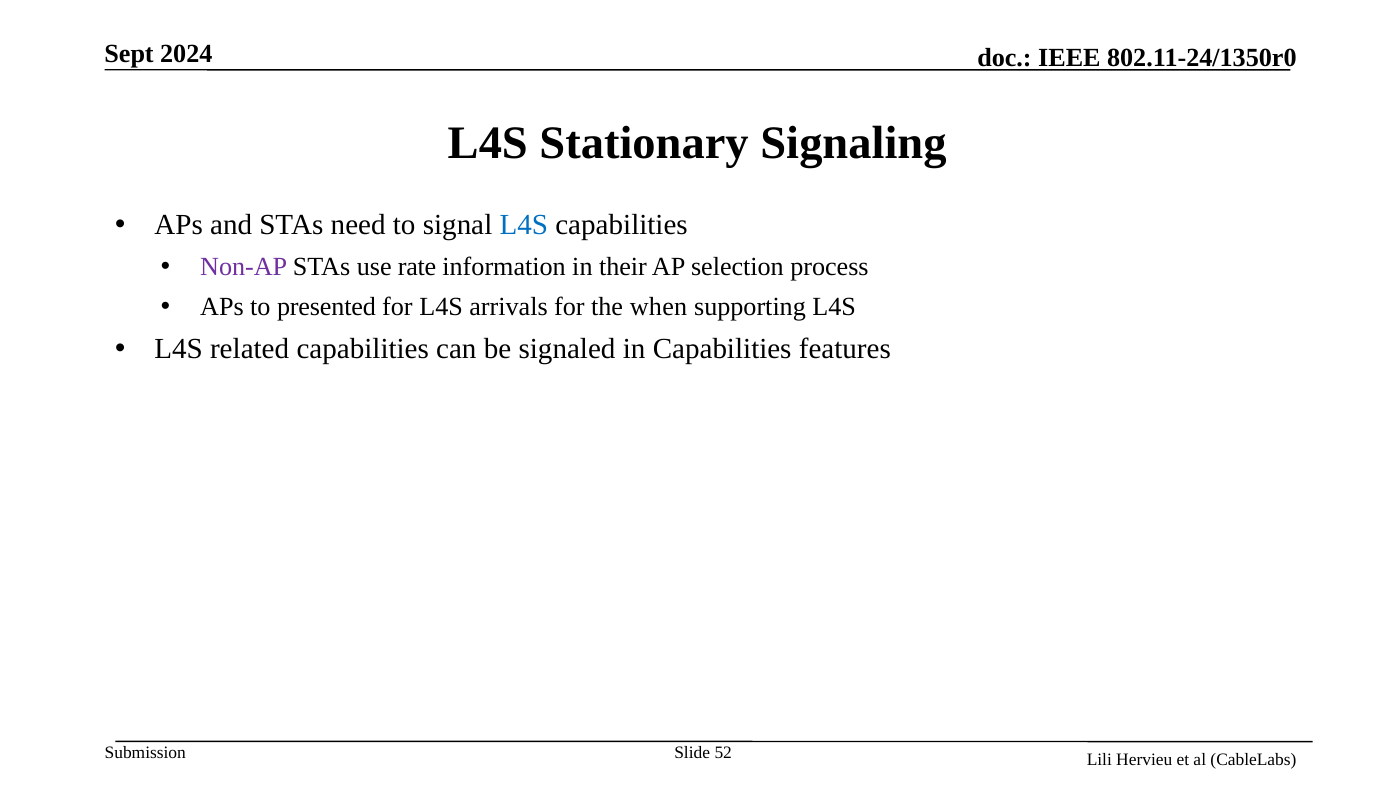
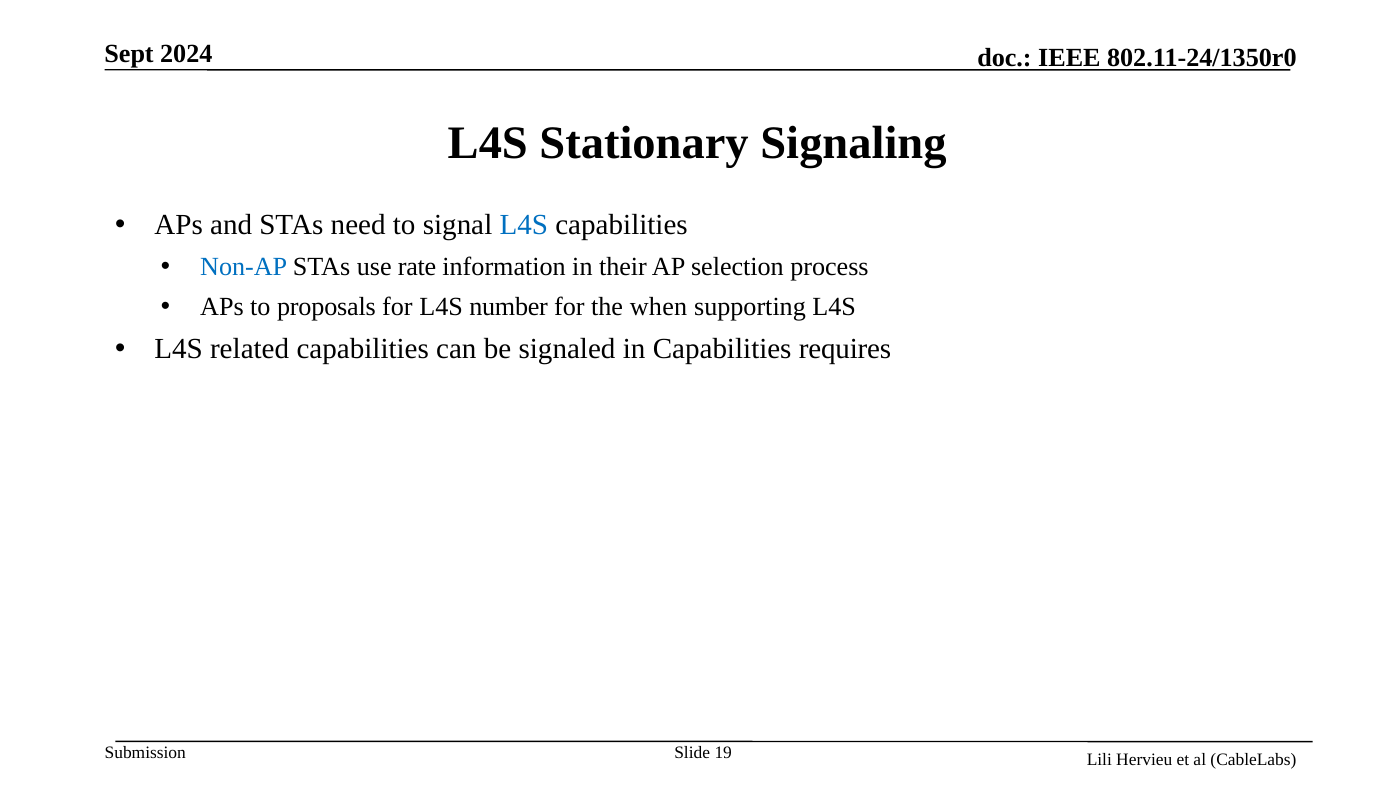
Non-AP colour: purple -> blue
presented: presented -> proposals
arrivals: arrivals -> number
features: features -> requires
52: 52 -> 19
